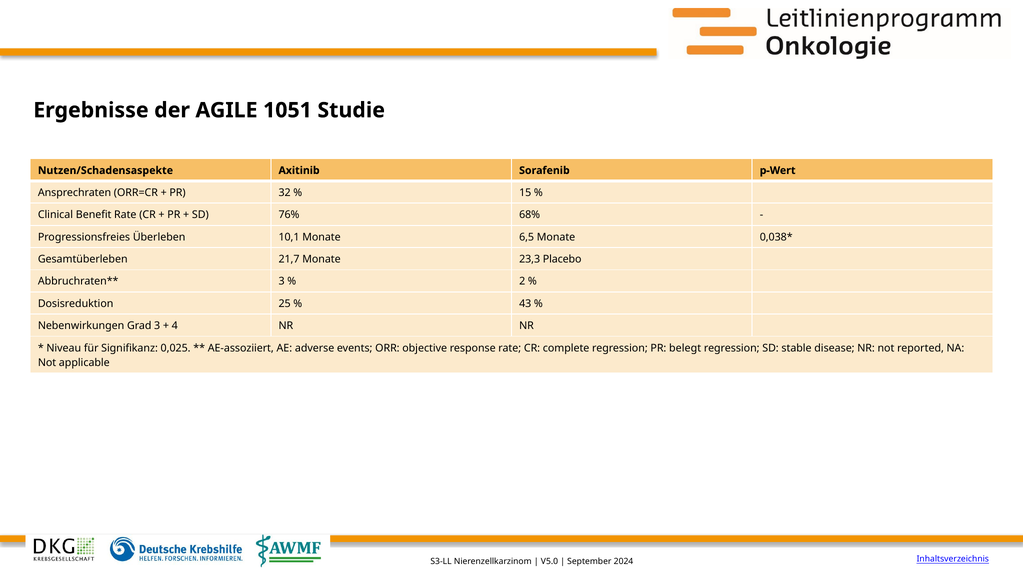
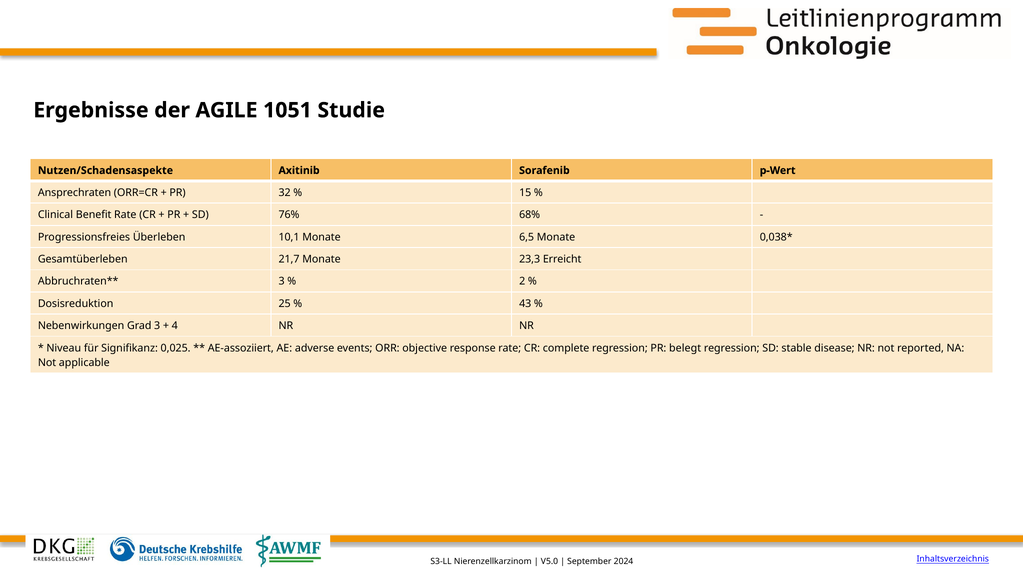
Placebo: Placebo -> Erreicht
